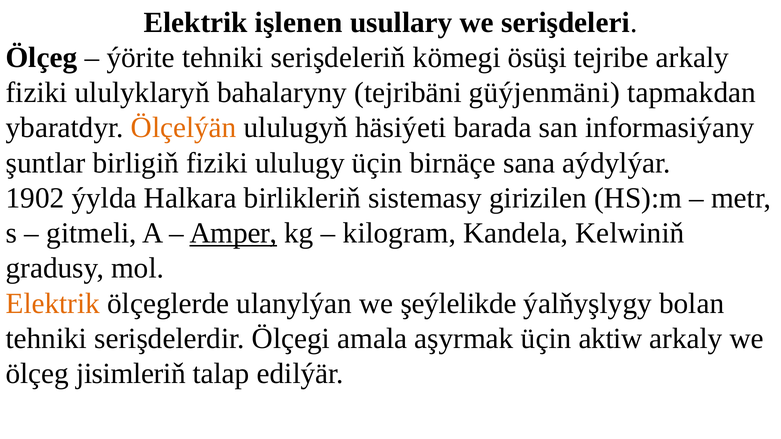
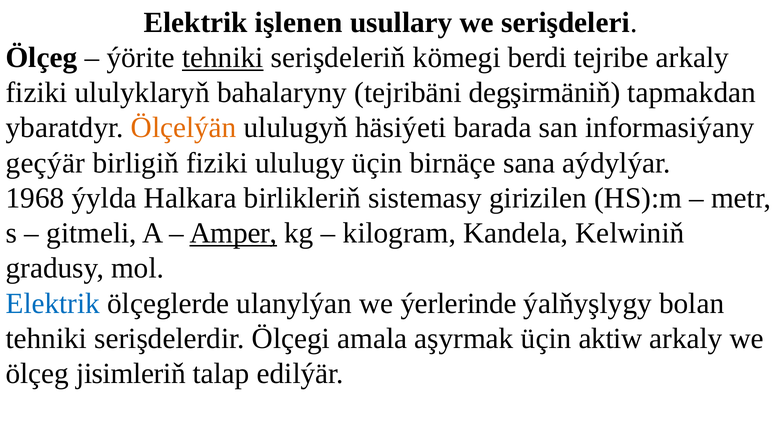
tehniki at (223, 58) underline: none -> present
ösüşi: ösüşi -> berdi
güýjenmäni: güýjenmäni -> degşirmäniň
şuntlar: şuntlar -> geçýär
1902: 1902 -> 1968
Elektrik at (53, 304) colour: orange -> blue
şeýlelikde: şeýlelikde -> ýerlerinde
